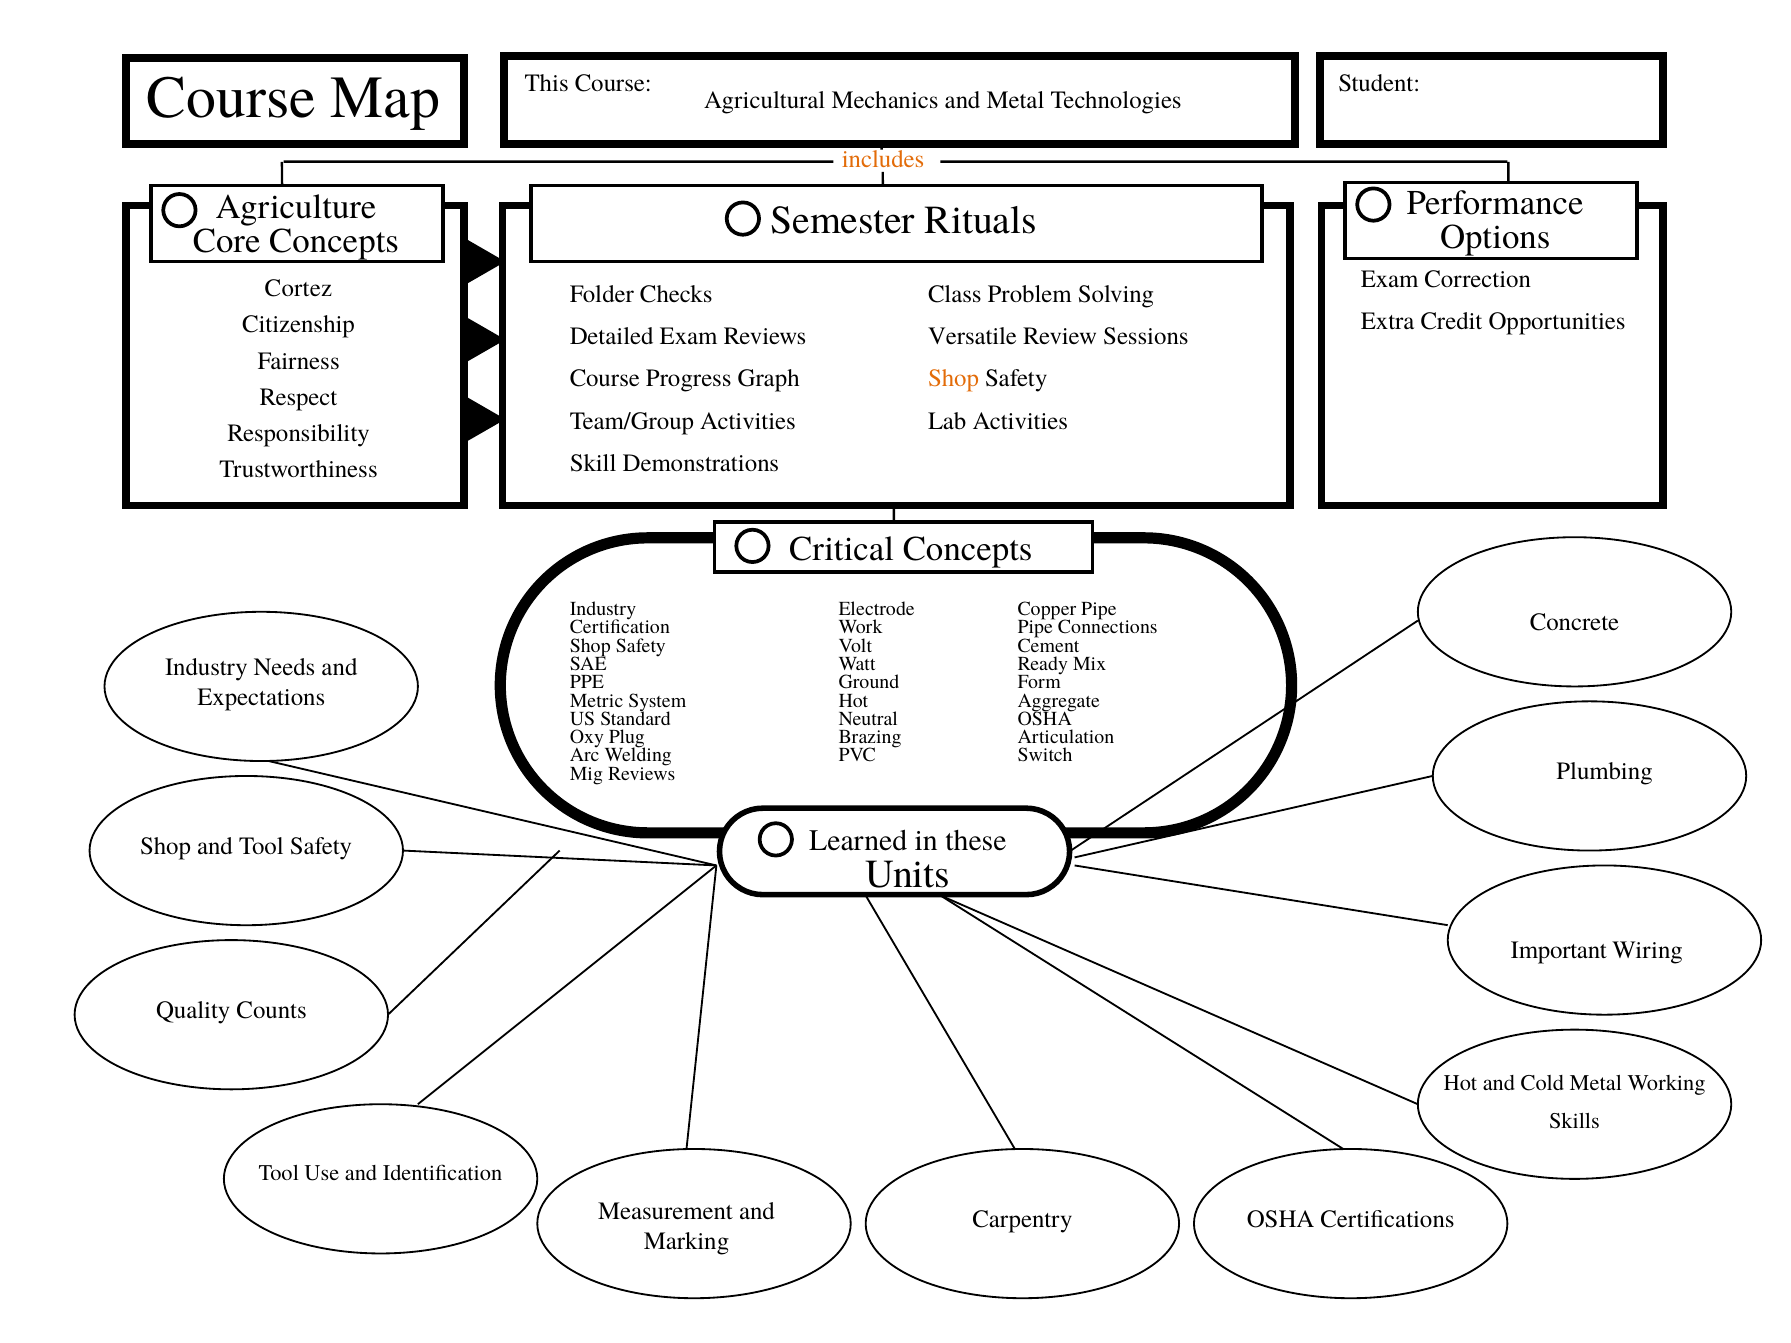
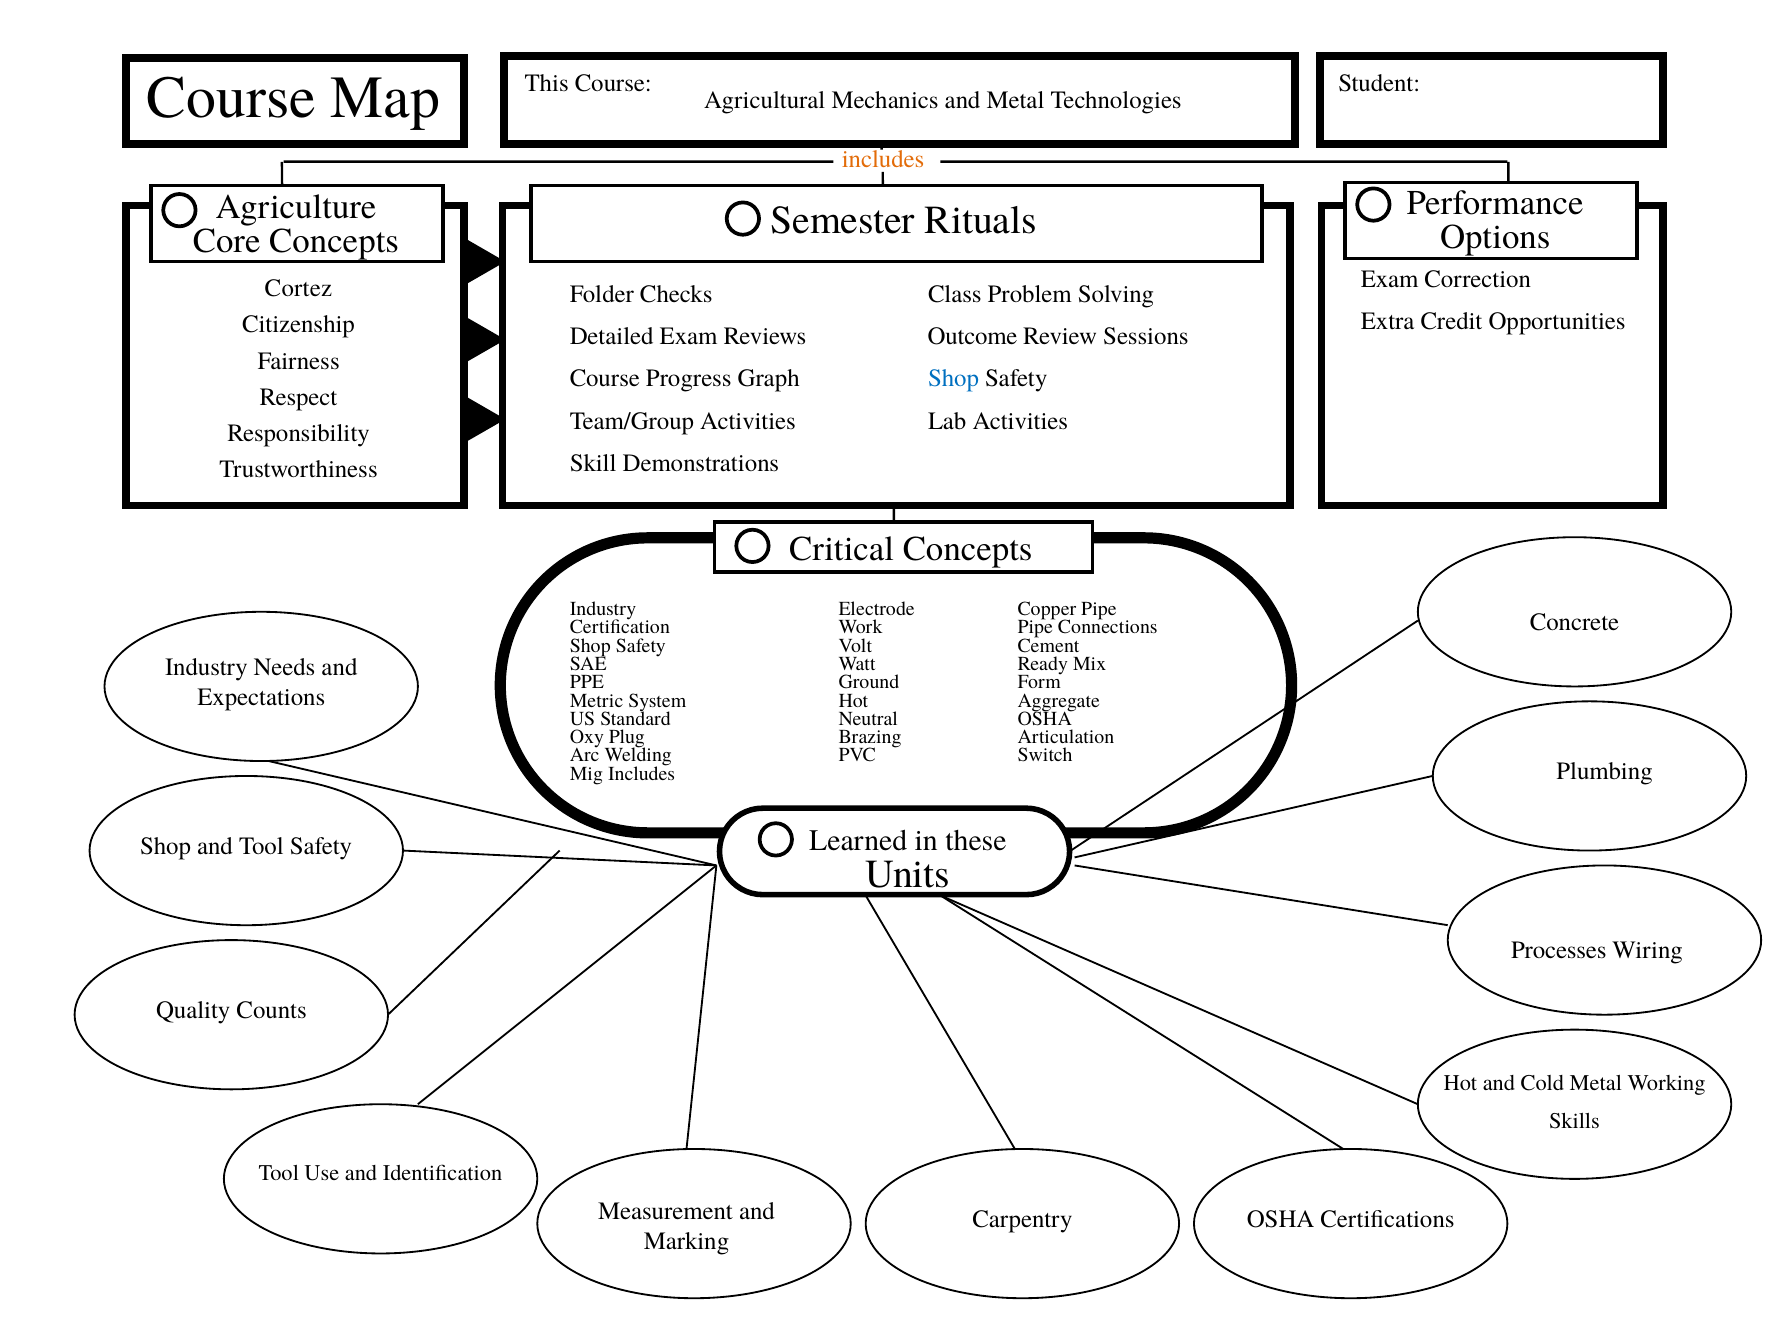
Versatile: Versatile -> Outcome
Shop at (954, 379) colour: orange -> blue
Mig Reviews: Reviews -> Includes
Important: Important -> Processes
